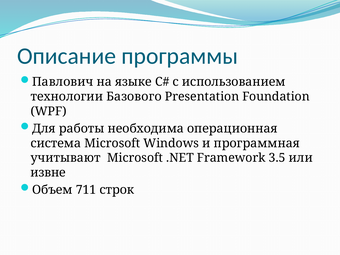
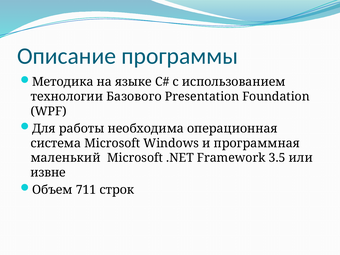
Павлович: Павлович -> Методика
учитывают: учитывают -> маленький
